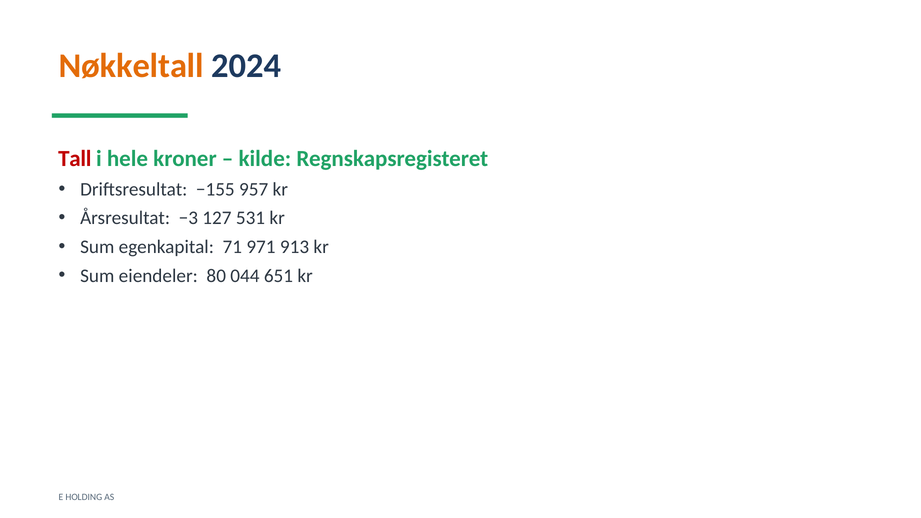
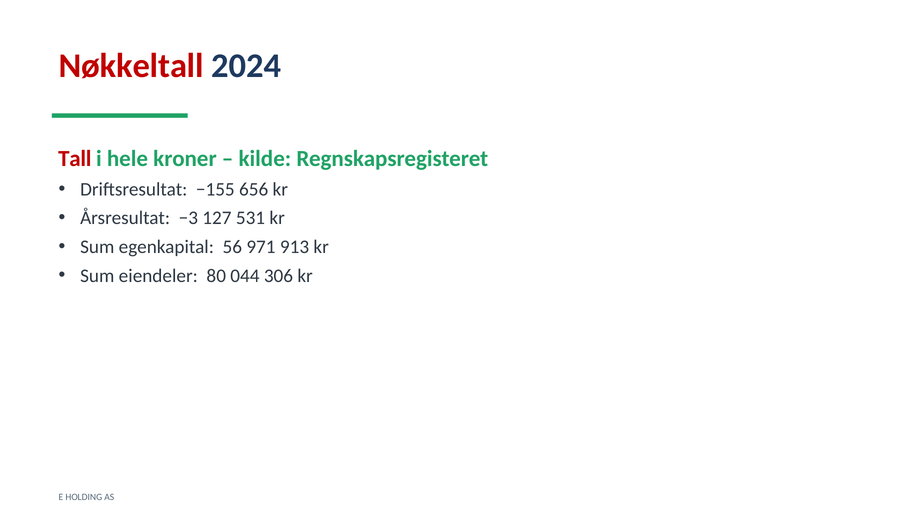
Nøkkeltall colour: orange -> red
957: 957 -> 656
71: 71 -> 56
651: 651 -> 306
